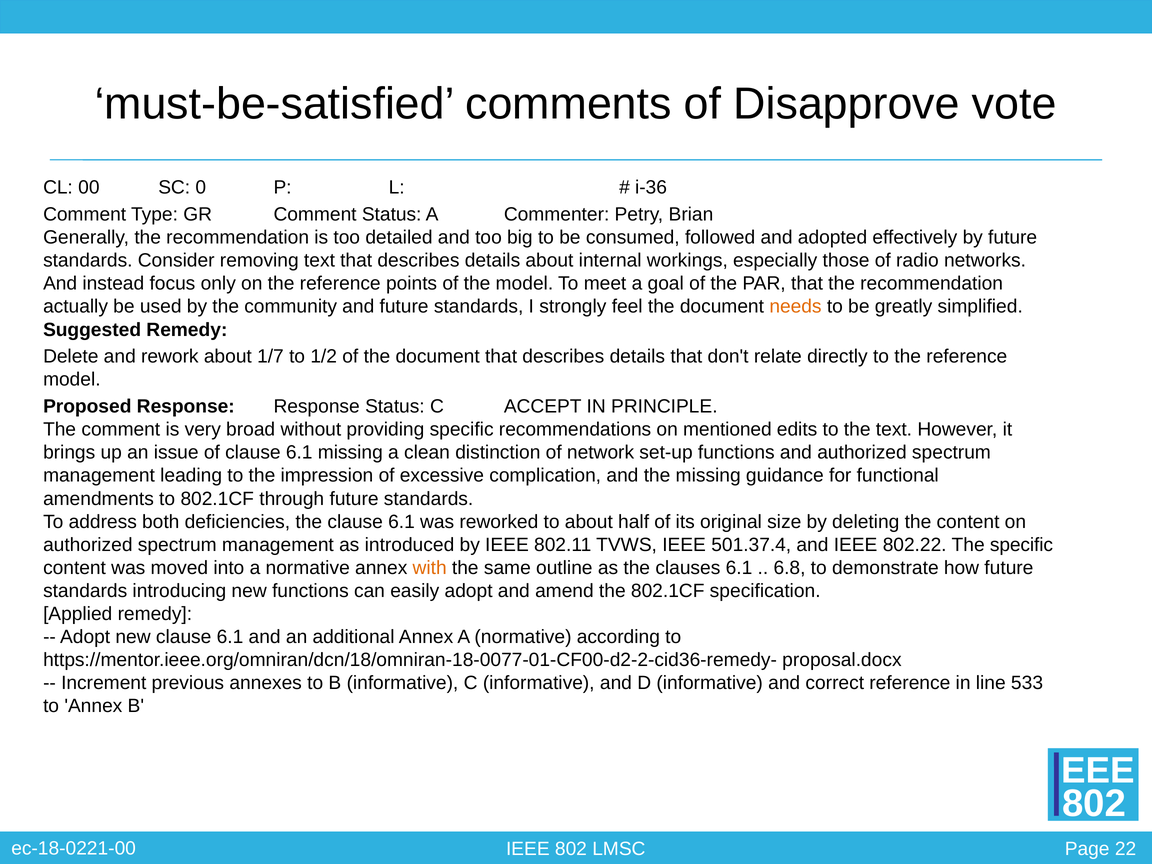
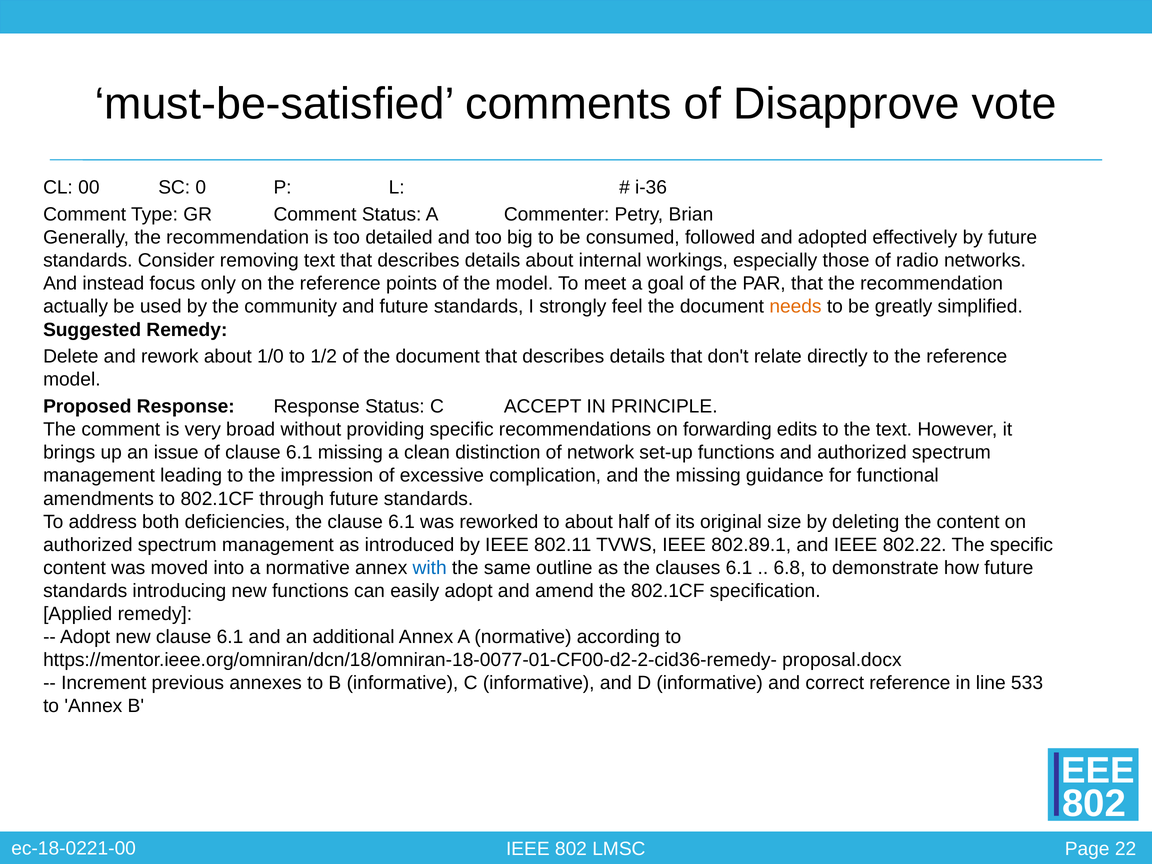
1/7: 1/7 -> 1/0
mentioned: mentioned -> forwarding
501.37.4: 501.37.4 -> 802.89.1
with colour: orange -> blue
